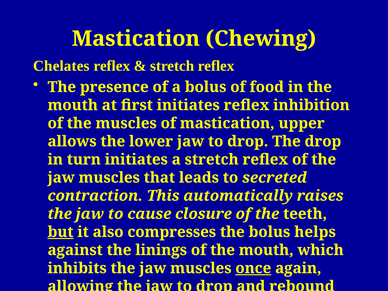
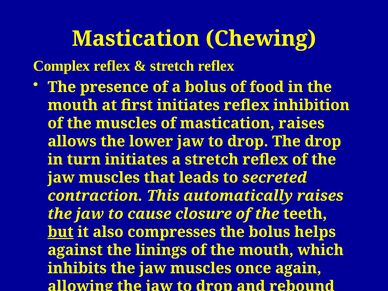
Chelates: Chelates -> Complex
mastication upper: upper -> raises
once underline: present -> none
